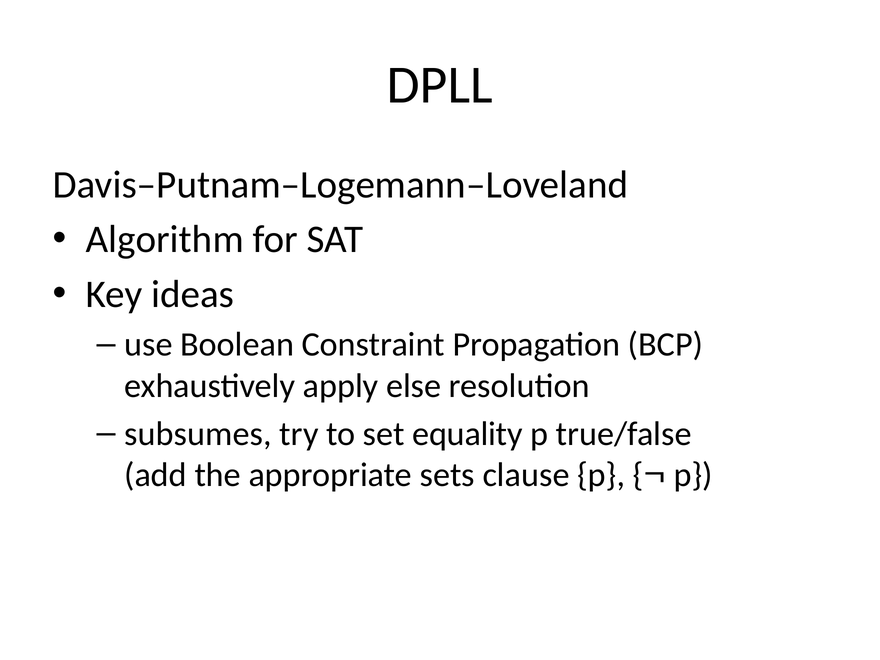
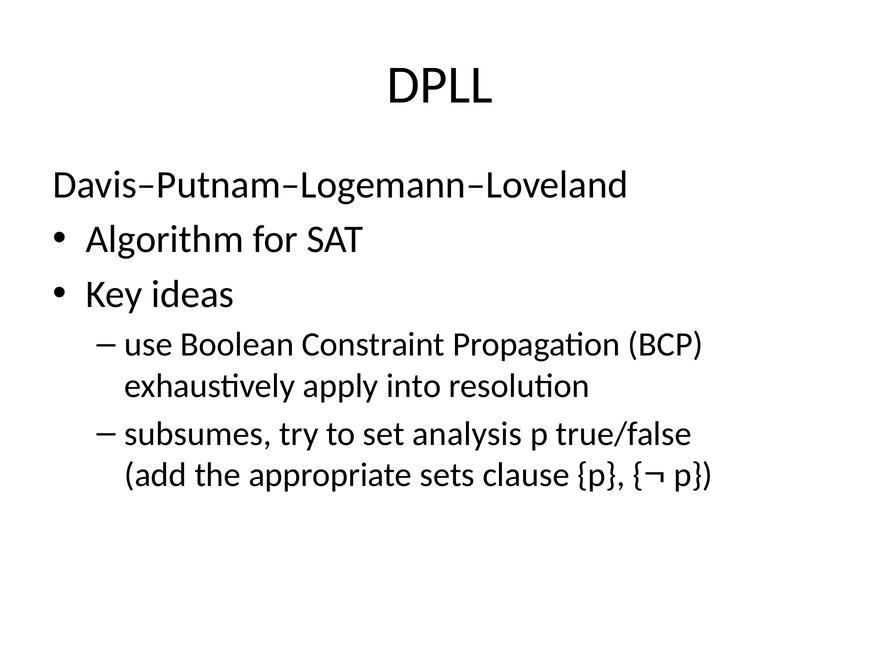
else: else -> into
equality: equality -> analysis
